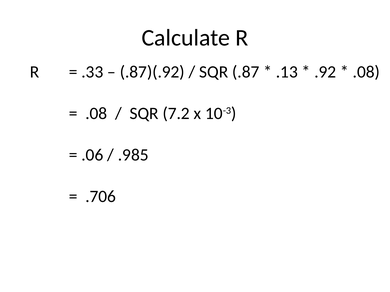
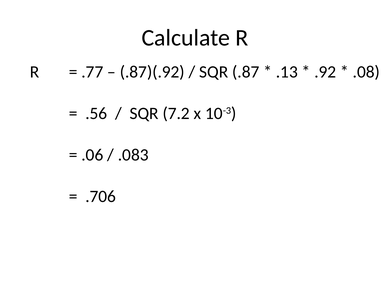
.33: .33 -> .77
.08 at (96, 114): .08 -> .56
.985: .985 -> .083
